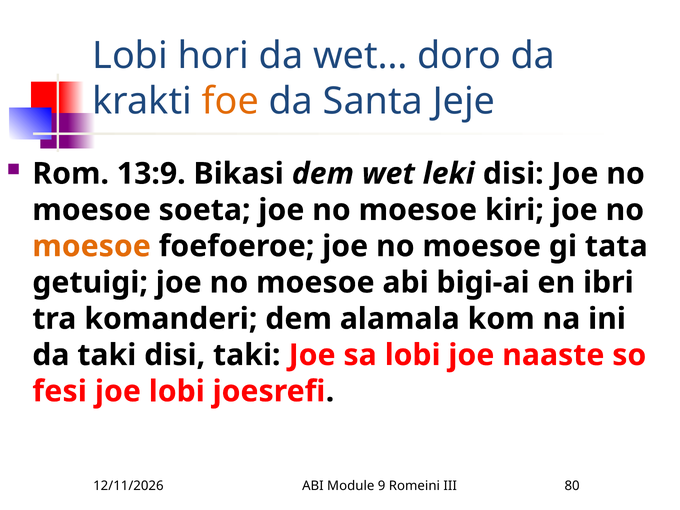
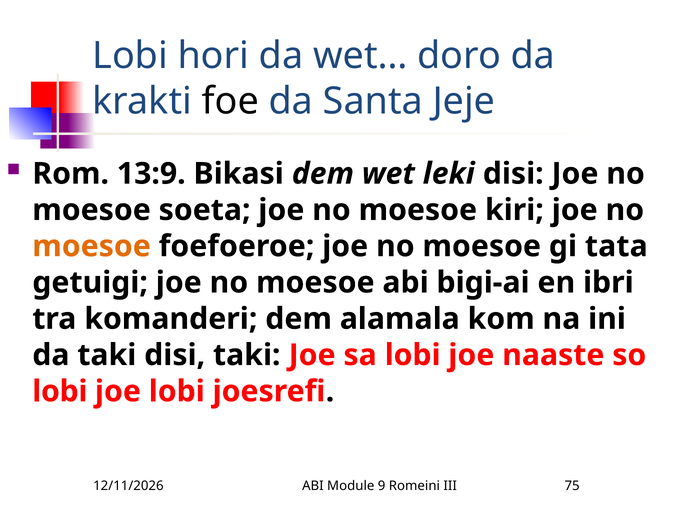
foe colour: orange -> black
fesi at (60, 391): fesi -> lobi
80: 80 -> 75
